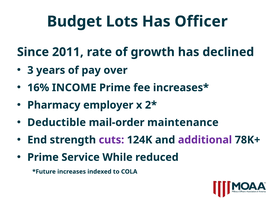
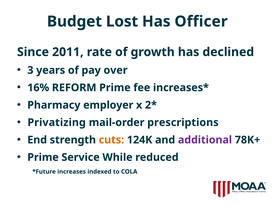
Lots: Lots -> Lost
INCOME: INCOME -> REFORM
Deductible: Deductible -> Privatizing
maintenance: maintenance -> prescriptions
cuts colour: purple -> orange
